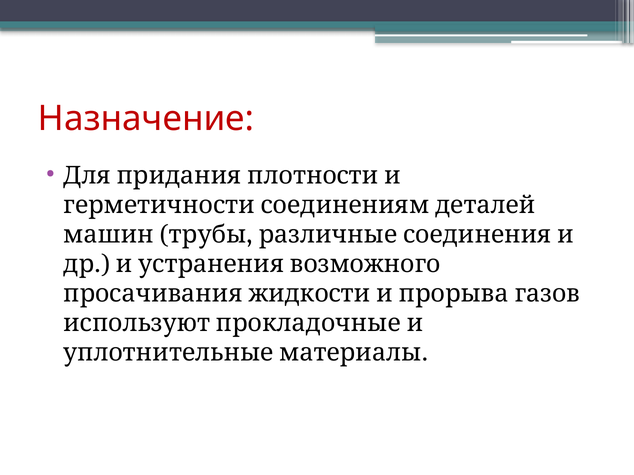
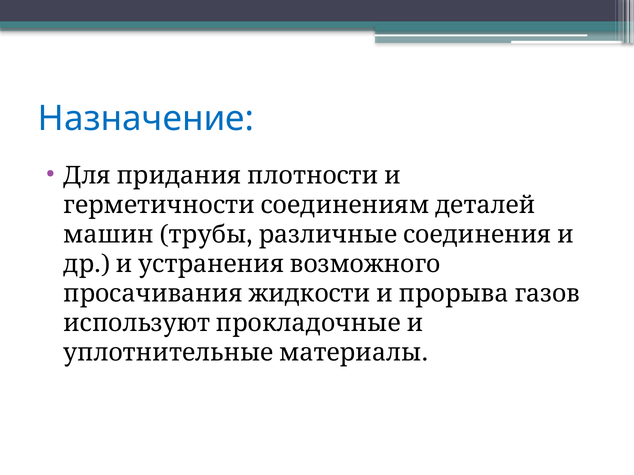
Назначение colour: red -> blue
